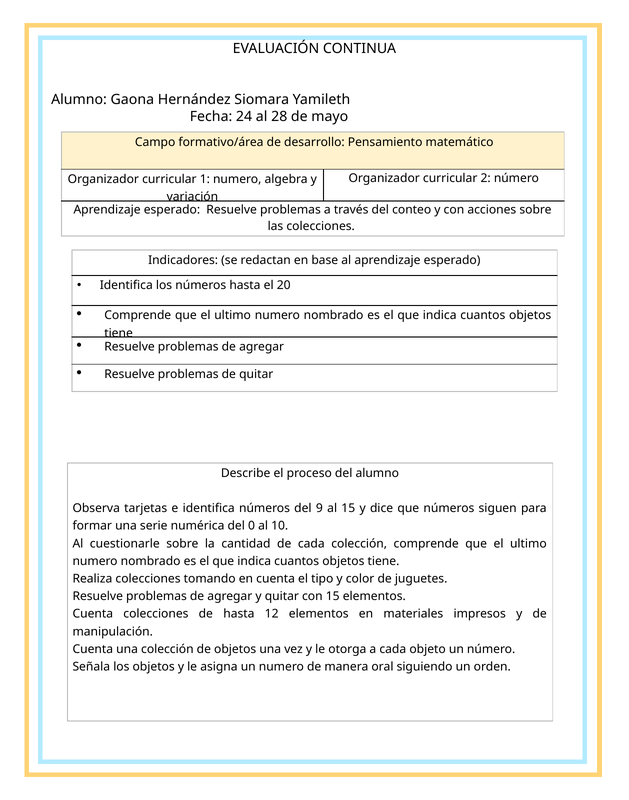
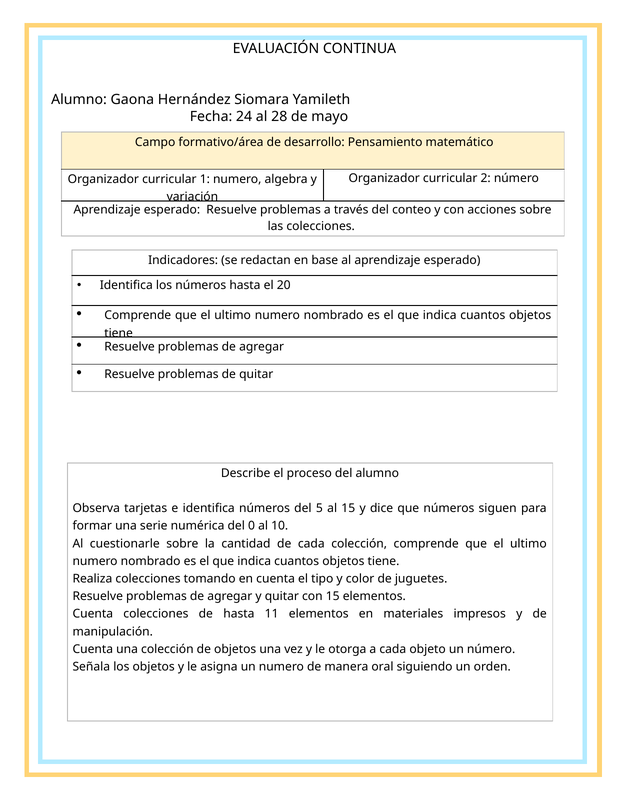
9: 9 -> 5
12: 12 -> 11
